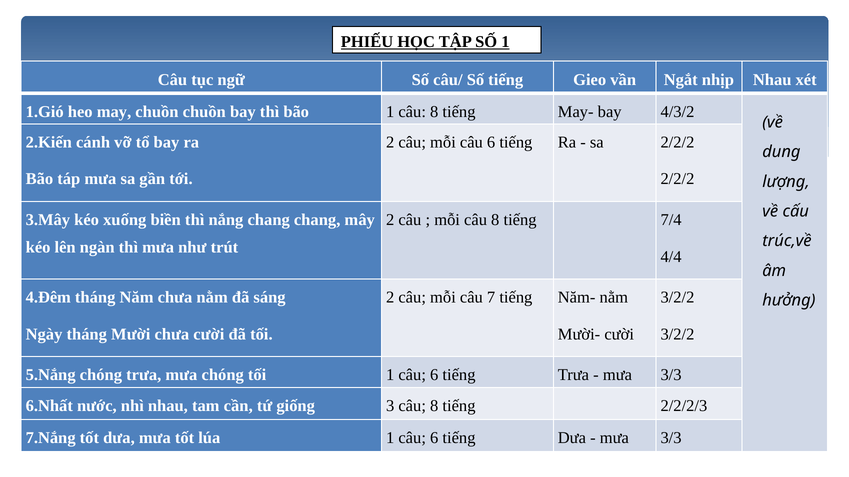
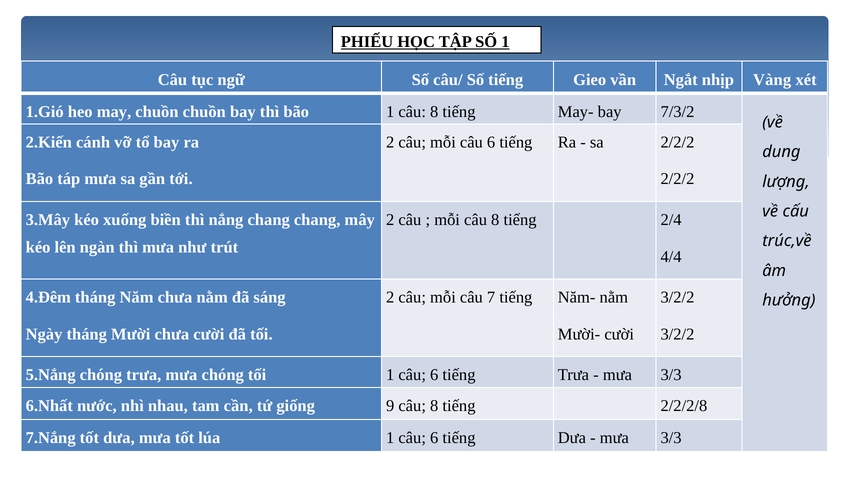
nhịp Nhau: Nhau -> Vàng
4/3/2: 4/3/2 -> 7/3/2
7/4: 7/4 -> 2/4
3: 3 -> 9
2/2/2/3: 2/2/2/3 -> 2/2/2/8
